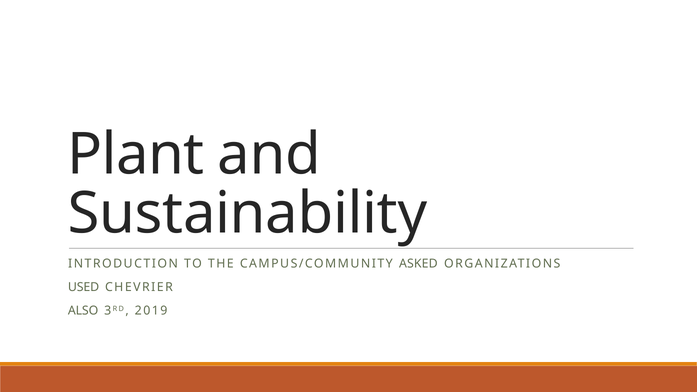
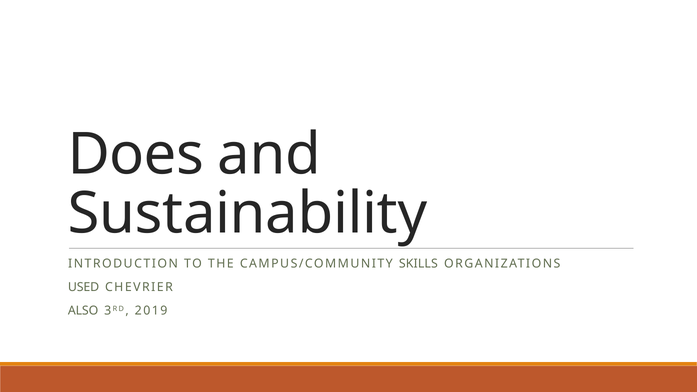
Plant: Plant -> Does
ASKED: ASKED -> SKILLS
